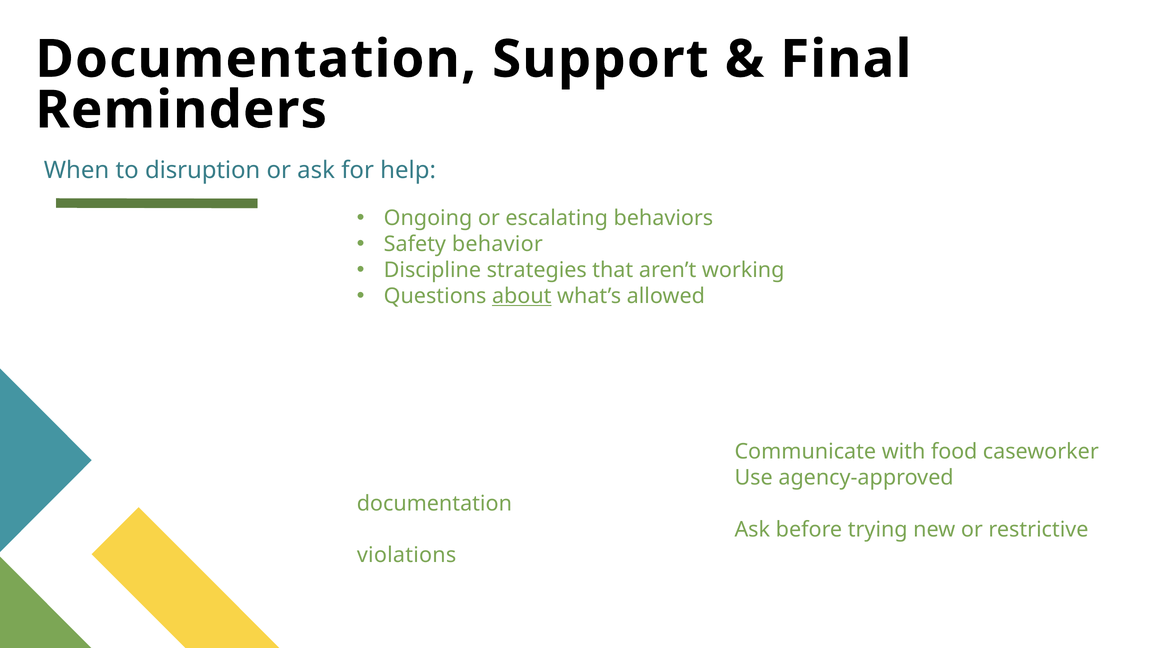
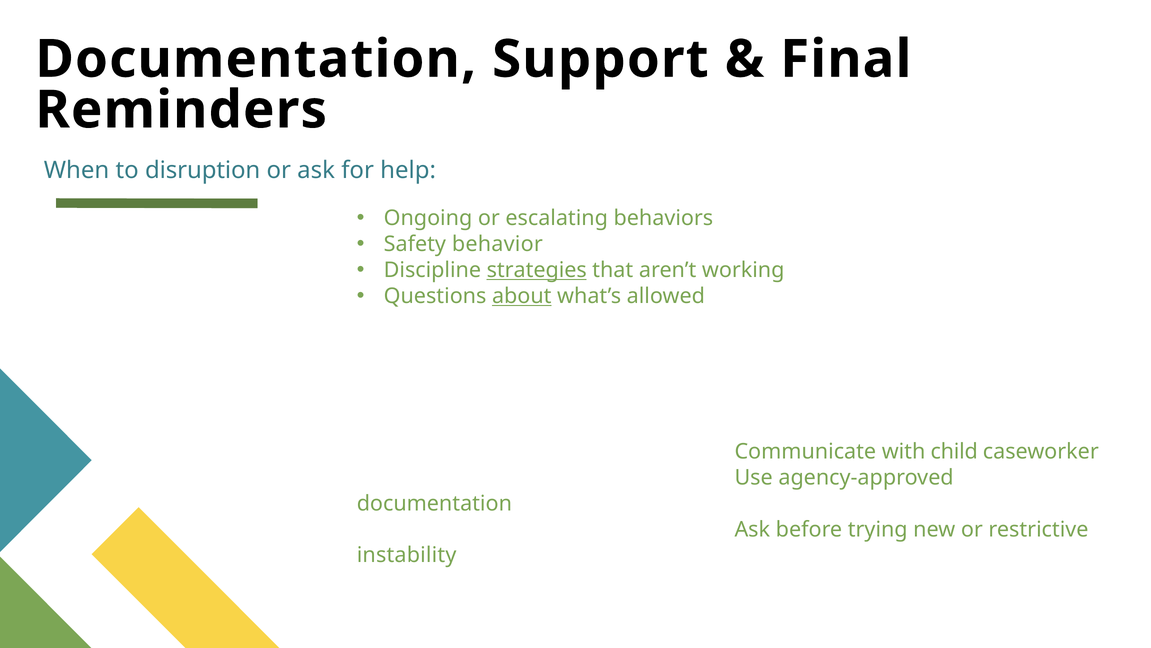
strategies underline: none -> present
food: food -> child
violations: violations -> instability
